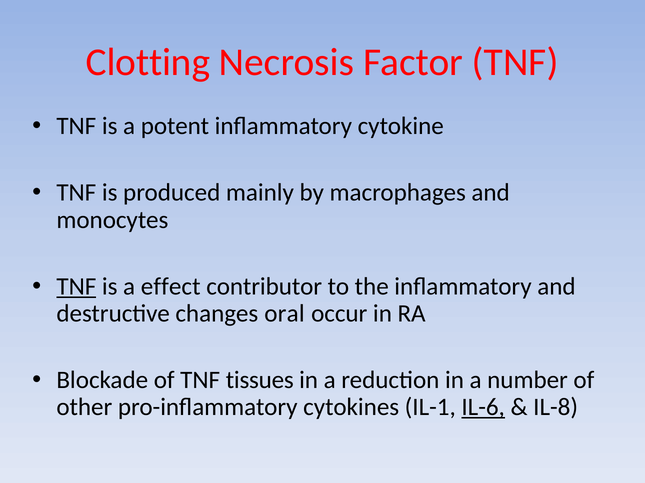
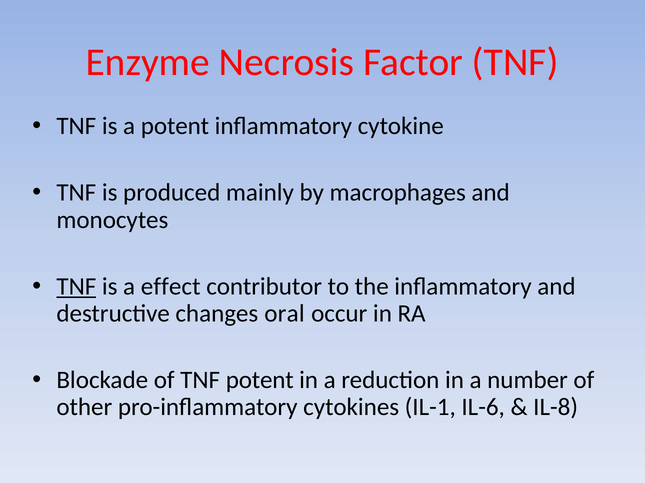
Clotting: Clotting -> Enzyme
TNF tissues: tissues -> potent
IL-6 underline: present -> none
